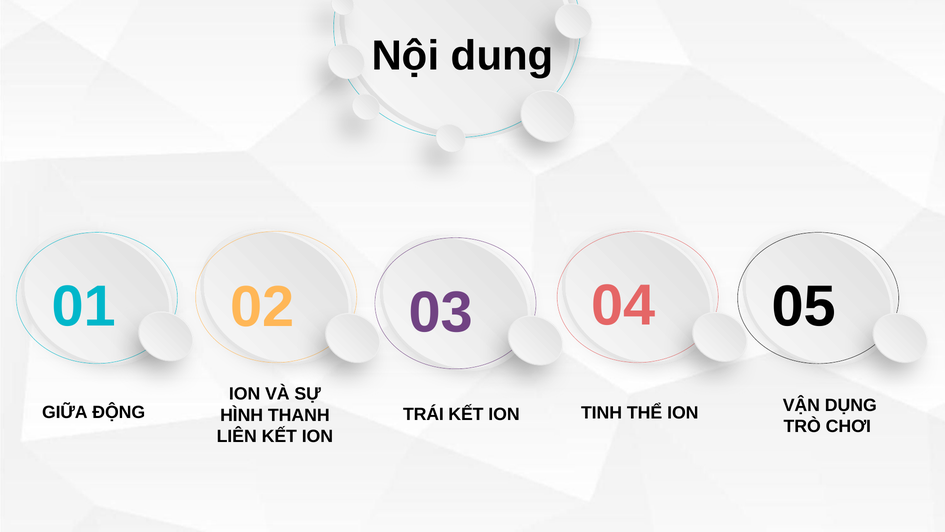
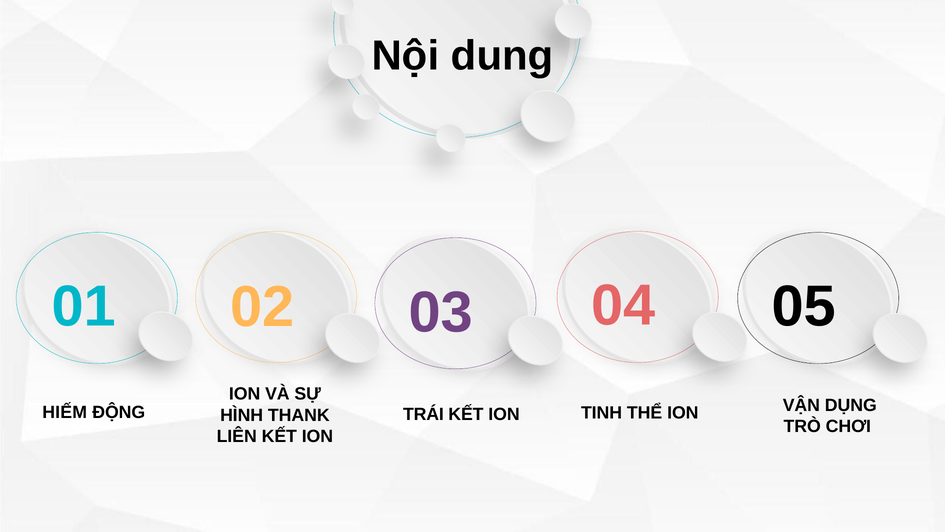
GIỮA: GIỮA -> HIẾM
THANH: THANH -> THANK
